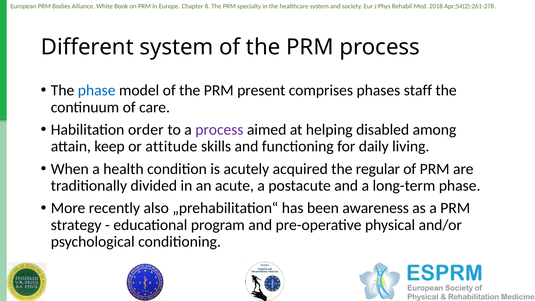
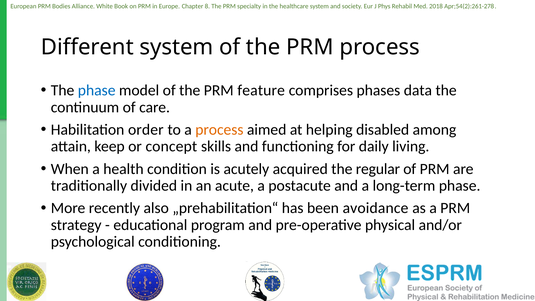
present: present -> feature
staff: staff -> data
process at (219, 130) colour: purple -> orange
attitude: attitude -> concept
awareness: awareness -> avoidance
